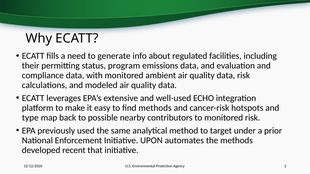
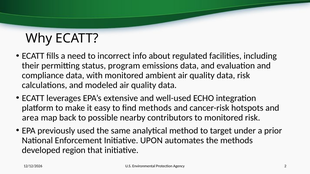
generate: generate -> incorrect
type: type -> area
recent: recent -> region
